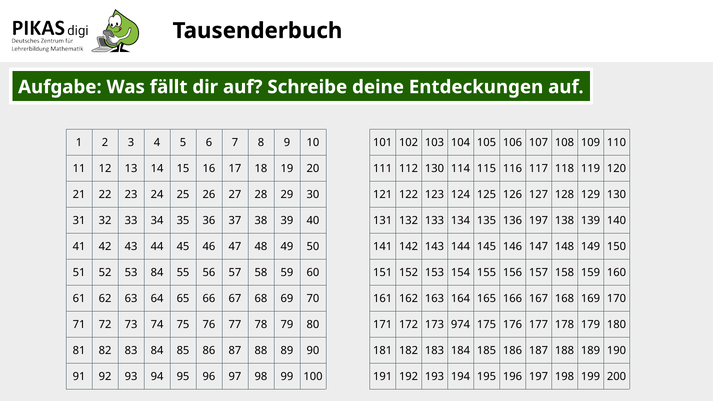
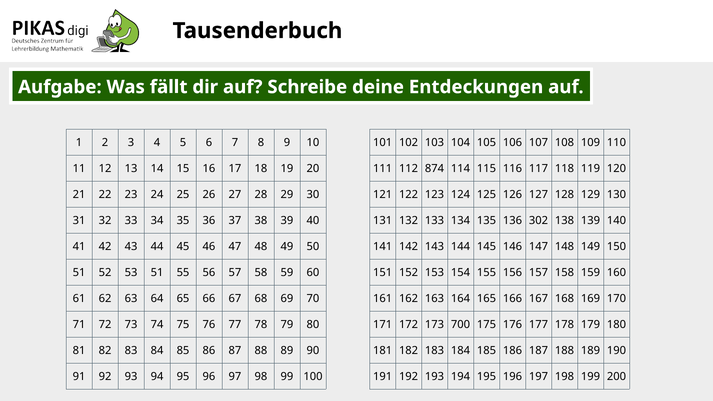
112 130: 130 -> 874
136 197: 197 -> 302
53 84: 84 -> 51
974: 974 -> 700
